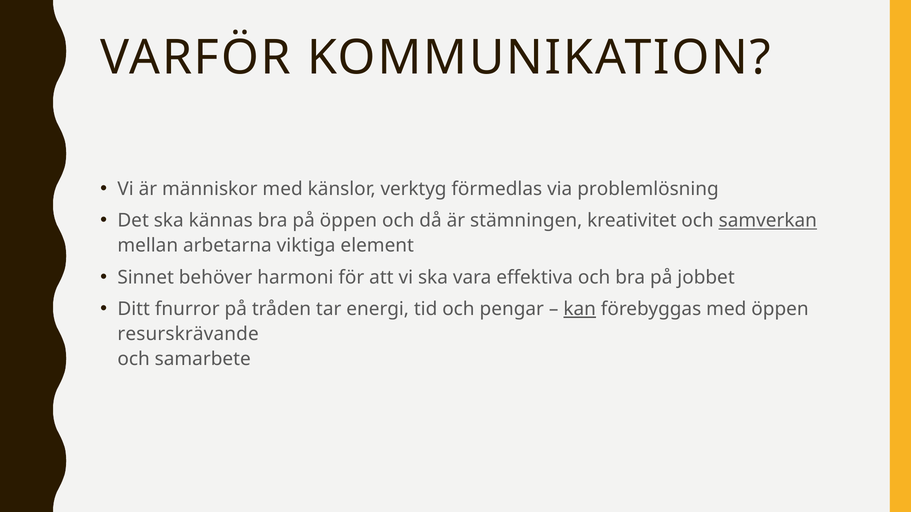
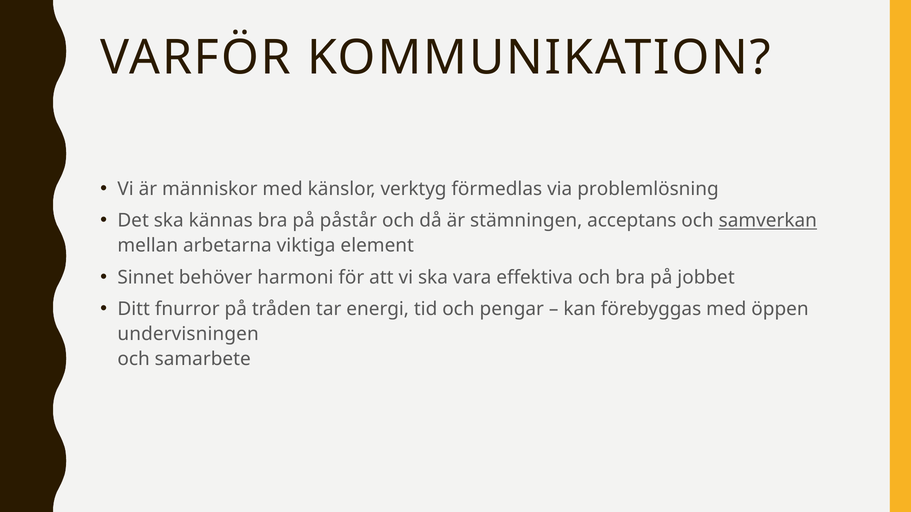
på öppen: öppen -> påstår
kreativitet: kreativitet -> acceptans
kan underline: present -> none
resurskrävande: resurskrävande -> undervisningen
